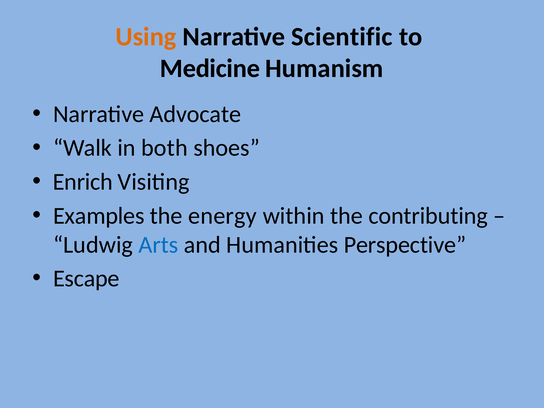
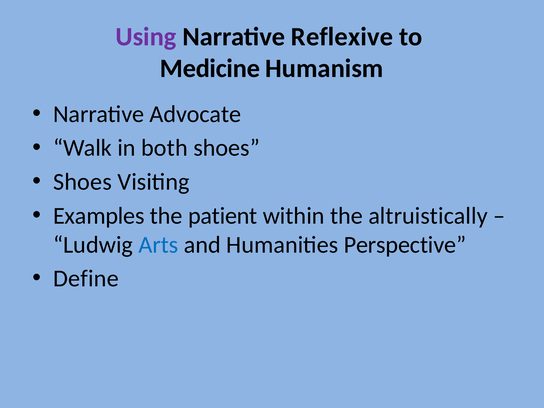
Using colour: orange -> purple
Scientific: Scientific -> Reflexive
Enrich at (83, 182): Enrich -> Shoes
energy: energy -> patient
contributing: contributing -> altruistically
Escape: Escape -> Define
